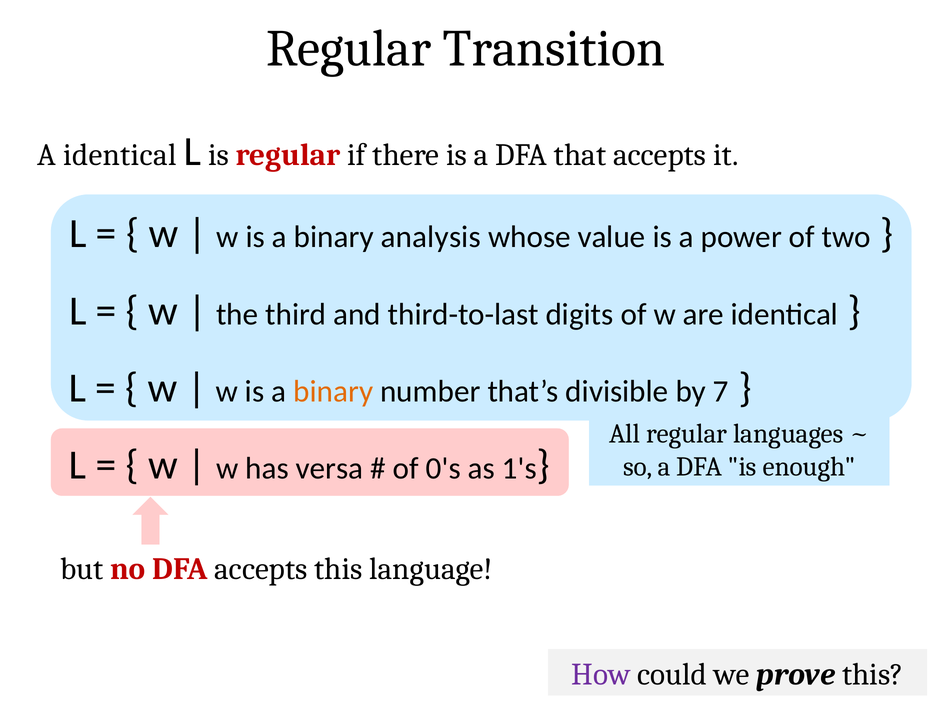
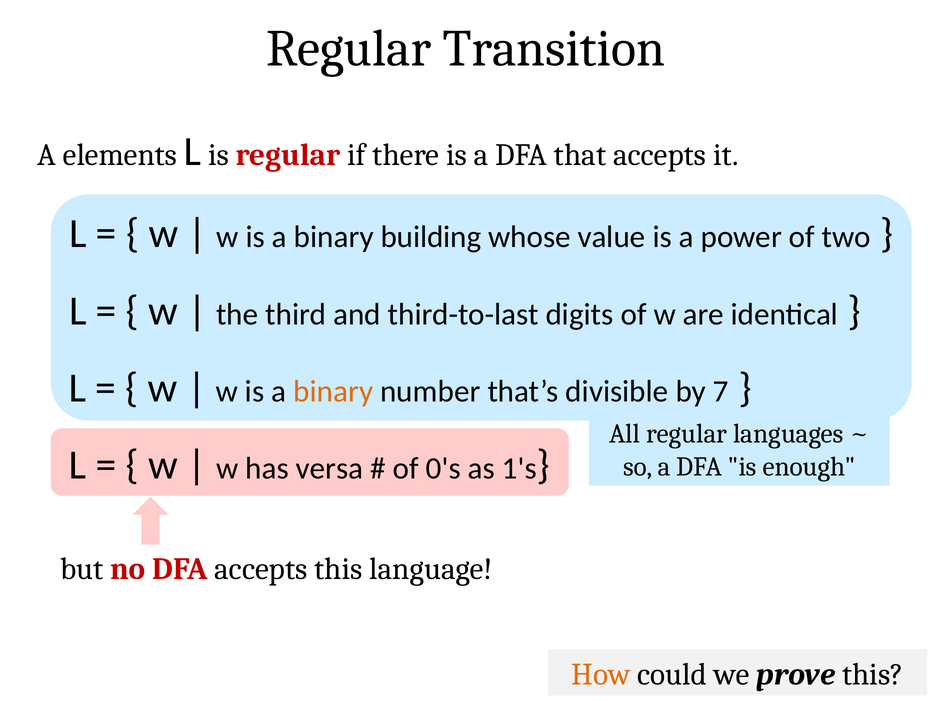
A identical: identical -> elements
analysis: analysis -> building
How colour: purple -> orange
